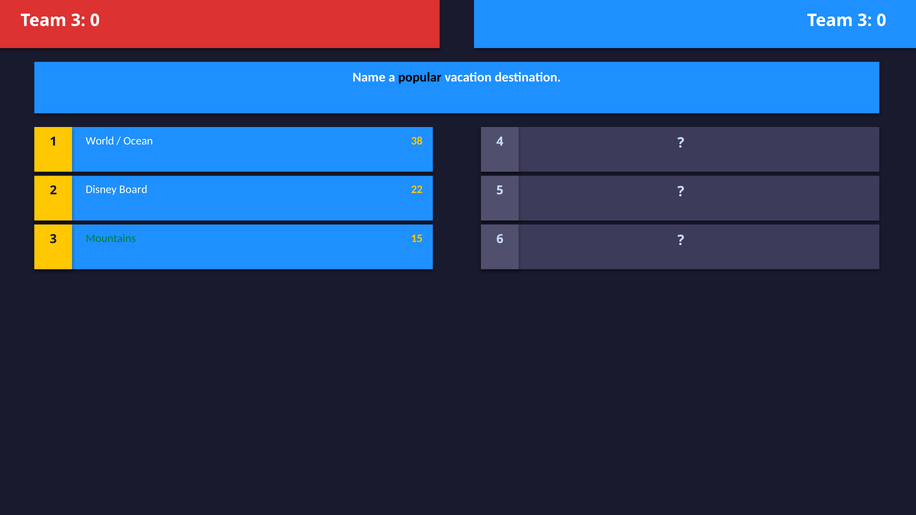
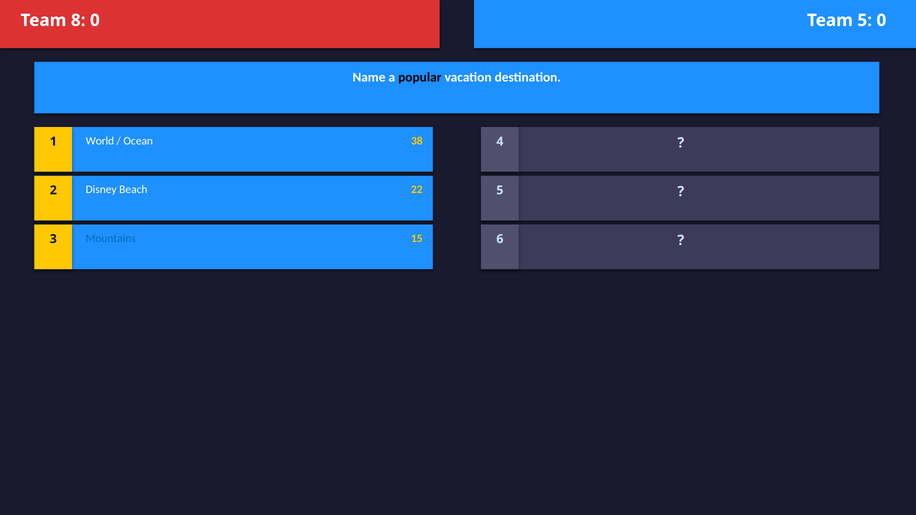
3 at (78, 20): 3 -> 8
0 Team 3: 3 -> 5
Board: Board -> Beach
Mountains colour: green -> blue
